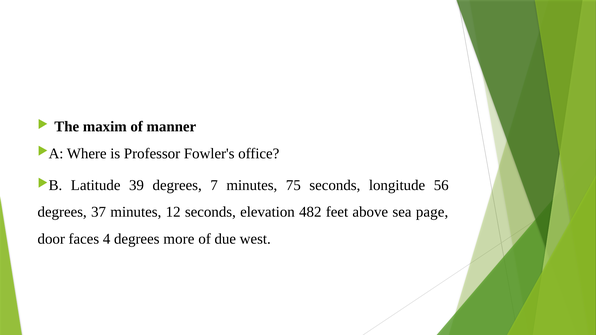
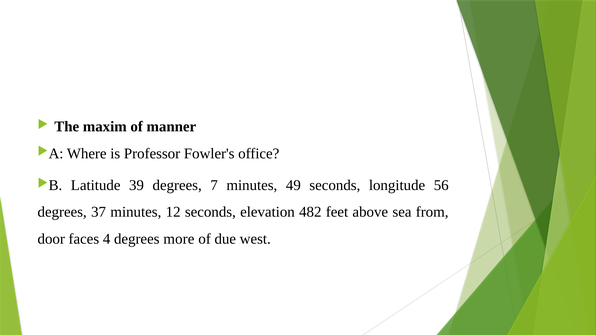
75: 75 -> 49
page: page -> from
